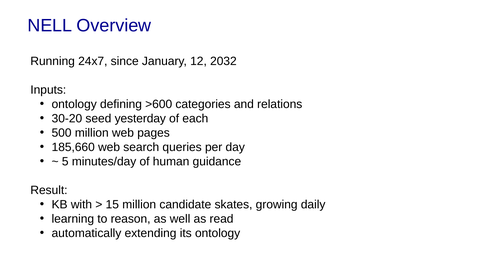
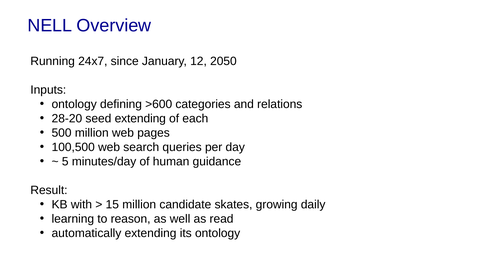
2032: 2032 -> 2050
30-20: 30-20 -> 28-20
seed yesterday: yesterday -> extending
185,660: 185,660 -> 100,500
